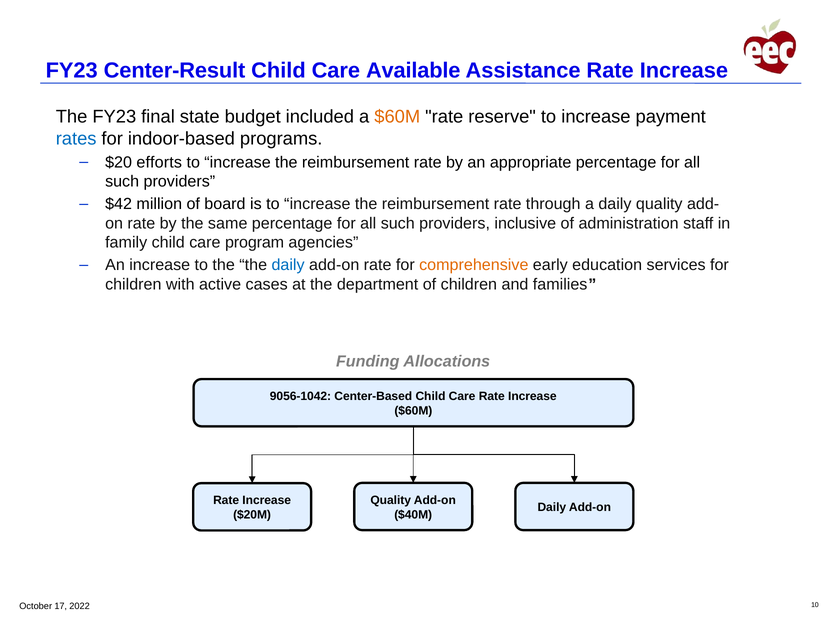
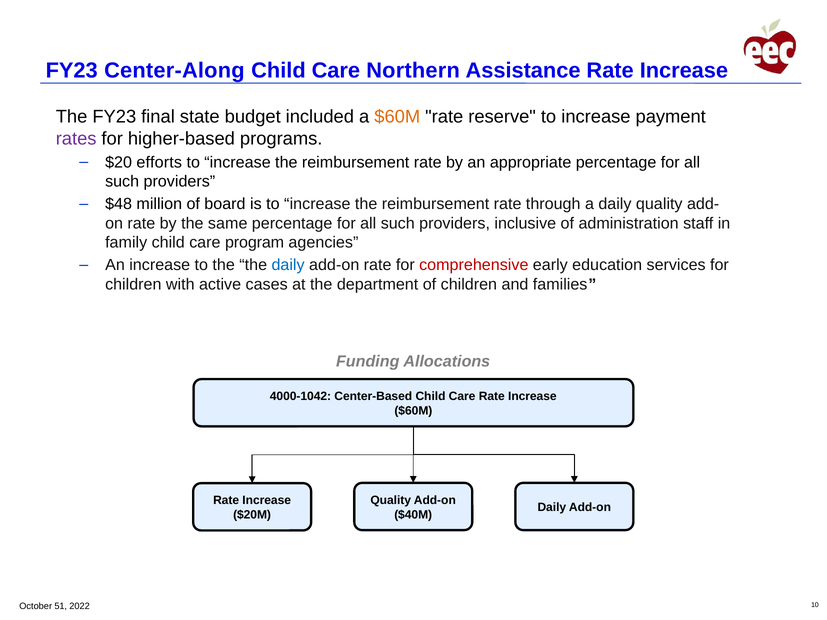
Center-Result: Center-Result -> Center-Along
Available: Available -> Northern
rates colour: blue -> purple
indoor-based: indoor-based -> higher-based
$42: $42 -> $48
comprehensive colour: orange -> red
9056-1042: 9056-1042 -> 4000-1042
17: 17 -> 51
